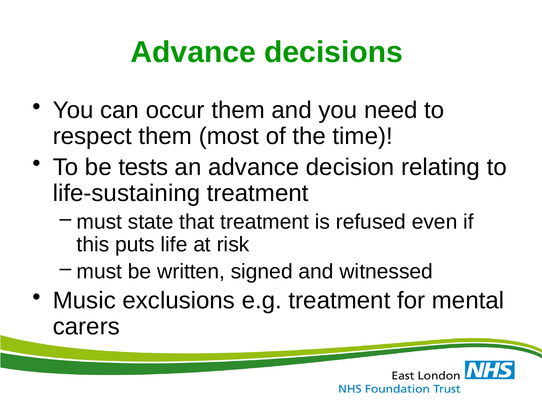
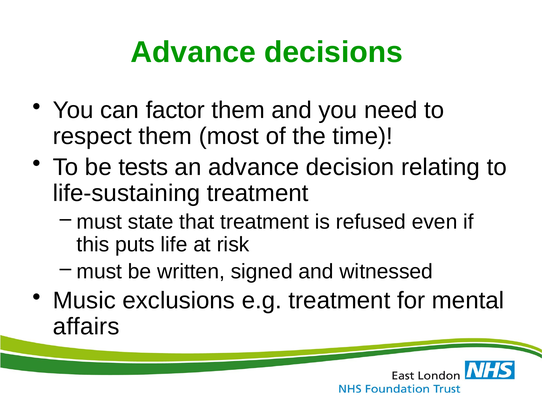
occur: occur -> factor
carers: carers -> affairs
